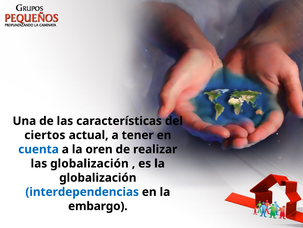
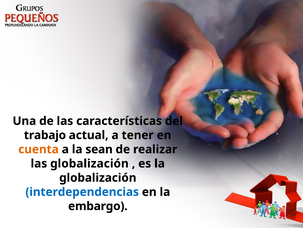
ciertos: ciertos -> trabajo
cuenta colour: blue -> orange
oren: oren -> sean
